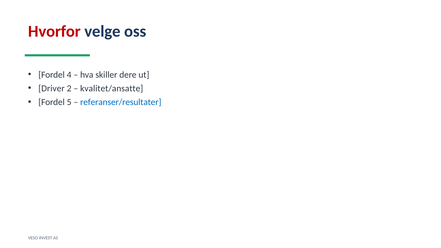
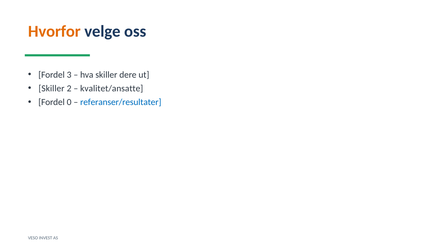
Hvorfor colour: red -> orange
4: 4 -> 3
Driver at (52, 88): Driver -> Skiller
5: 5 -> 0
